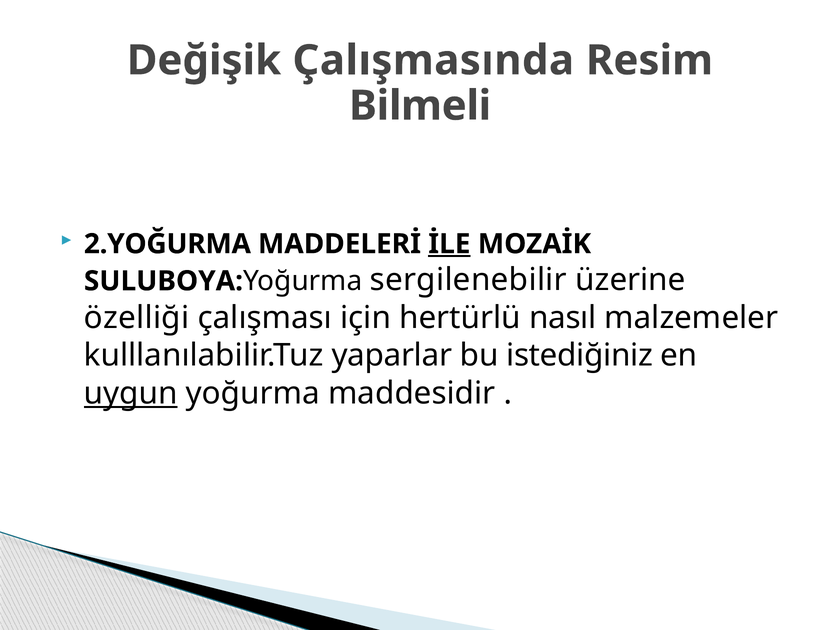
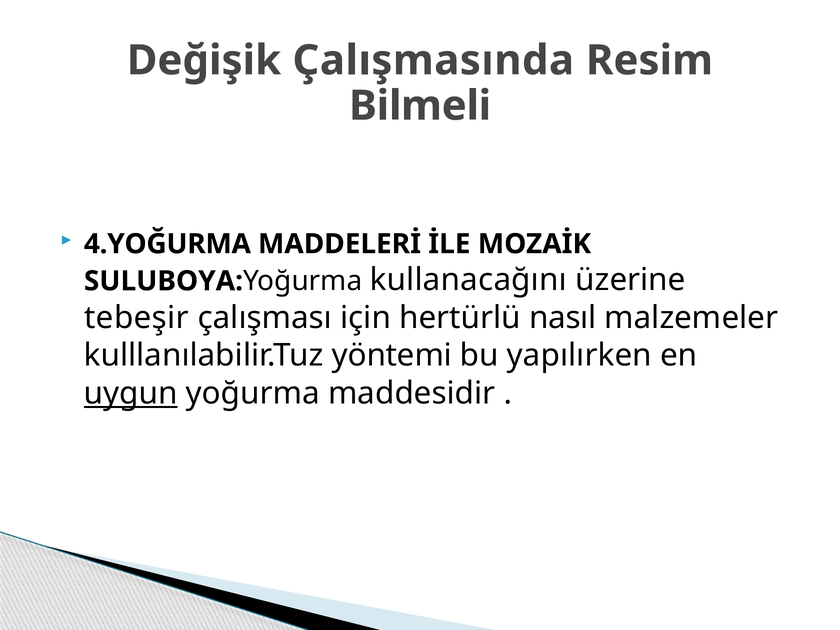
2.YOĞURMA: 2.YOĞURMA -> 4.YOĞURMA
İLE underline: present -> none
sergilenebilir: sergilenebilir -> kullanacağını
özelliği: özelliği -> tebeşir
yaparlar: yaparlar -> yöntemi
istediğiniz: istediğiniz -> yapılırken
